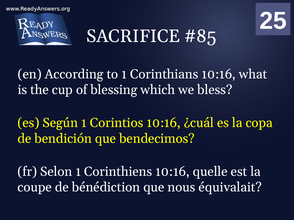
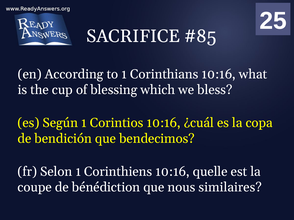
équivalait: équivalait -> similaires
